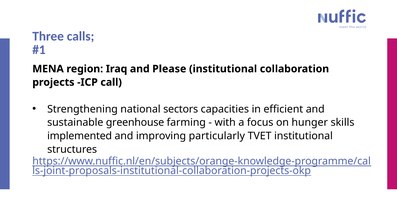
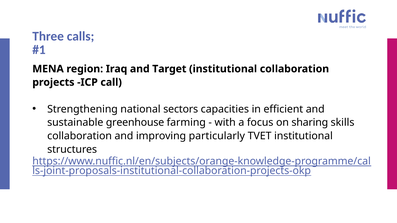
Please: Please -> Target
hunger: hunger -> sharing
implemented at (80, 136): implemented -> collaboration
